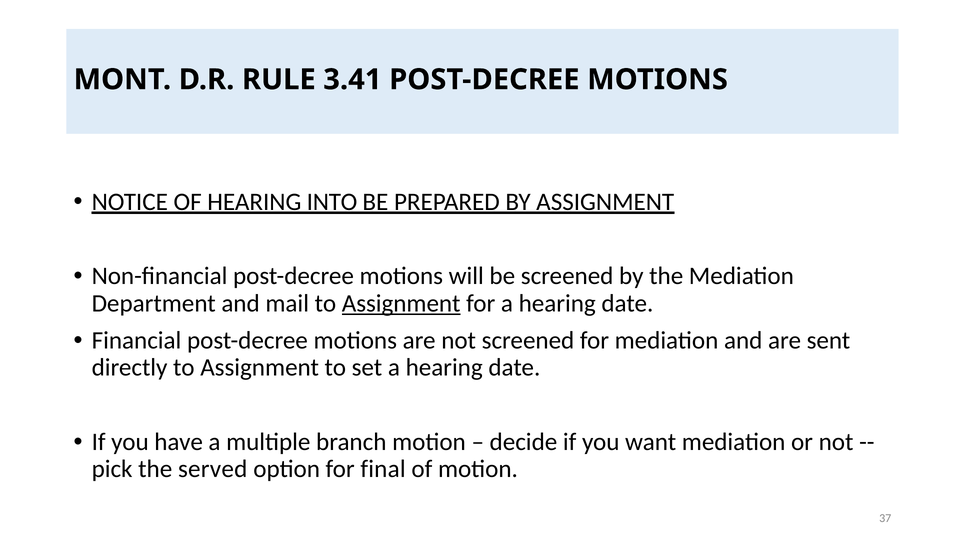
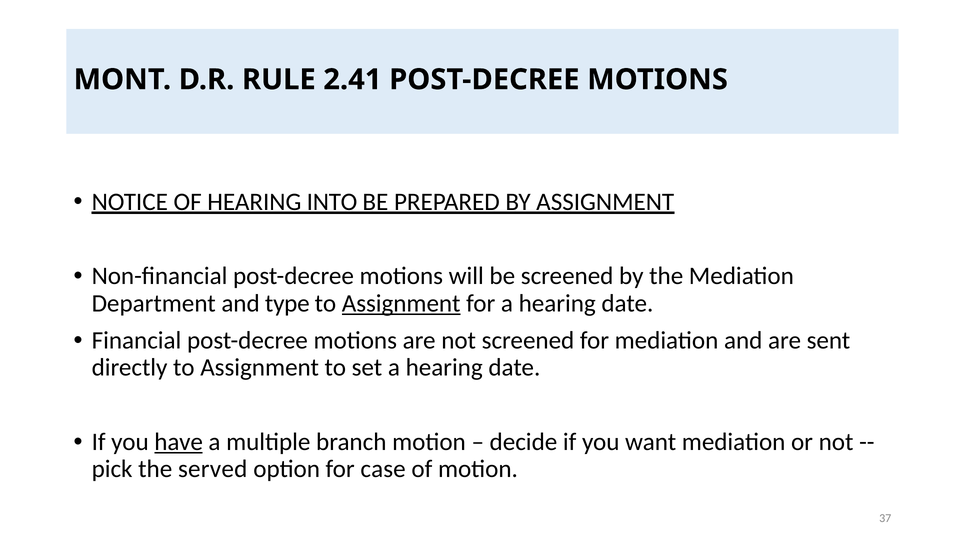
3.41: 3.41 -> 2.41
mail: mail -> type
have underline: none -> present
final: final -> case
